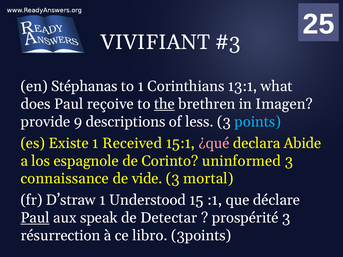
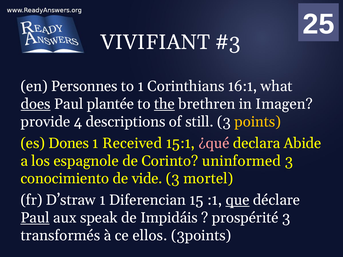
Stéphanas: Stéphanas -> Personnes
13:1: 13:1 -> 16:1
does underline: none -> present
reçoive: reçoive -> plantée
9: 9 -> 4
less: less -> still
points colour: light blue -> yellow
Existe: Existe -> Dones
connaissance: connaissance -> conocimiento
mortal: mortal -> mortel
Understood: Understood -> Diferencian
que underline: none -> present
Detectar: Detectar -> Impidáis
résurrection: résurrection -> transformés
libro: libro -> ellos
